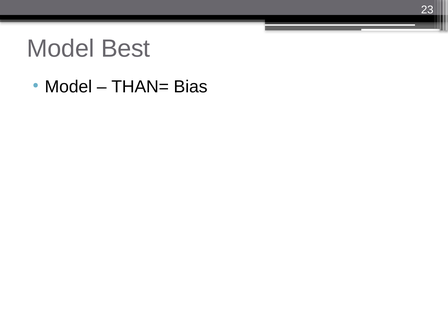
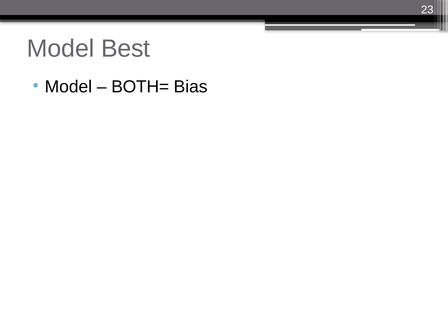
THAN=: THAN= -> BOTH=
